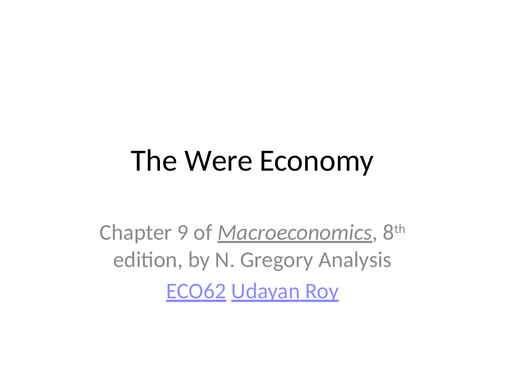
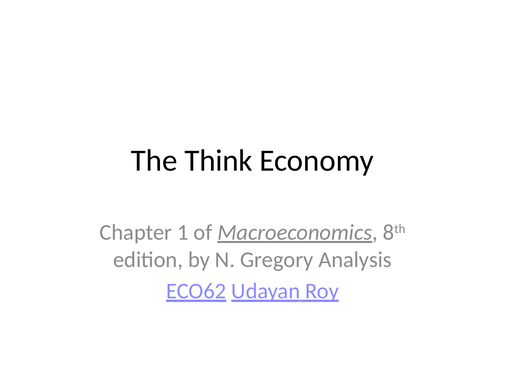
Were: Were -> Think
9: 9 -> 1
